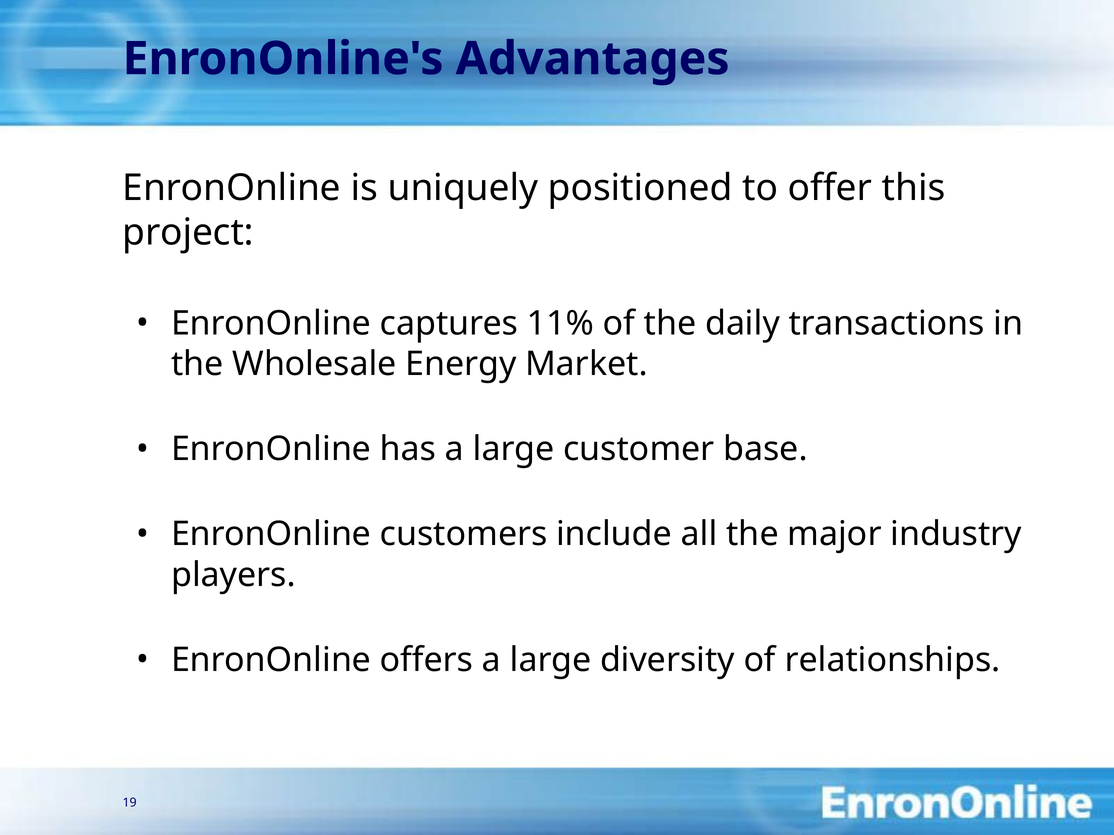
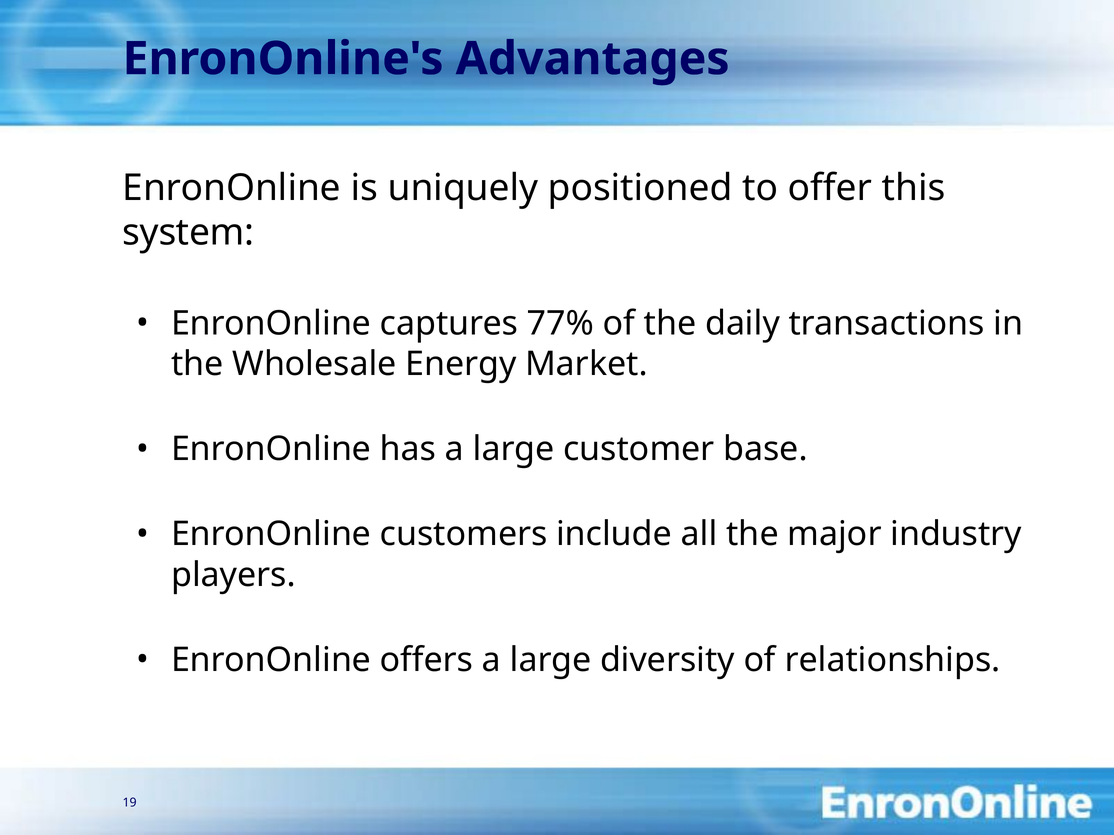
project: project -> system
11%: 11% -> 77%
